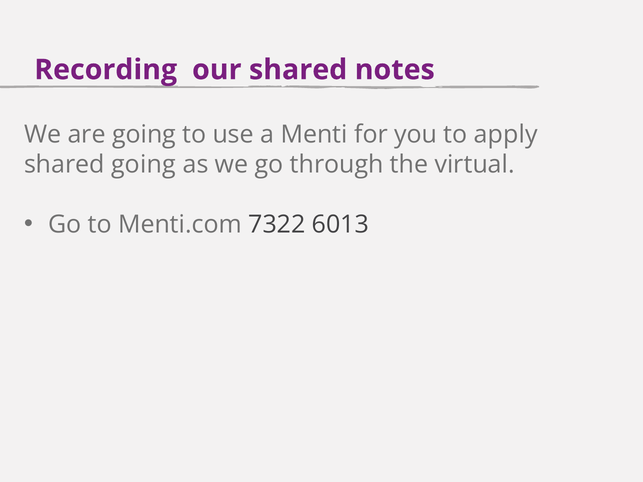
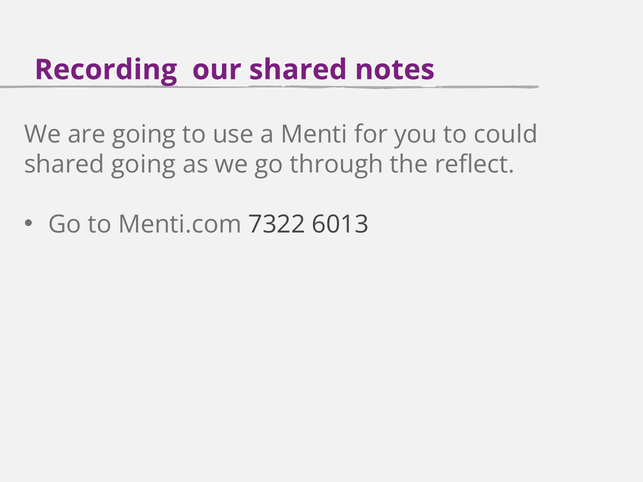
apply: apply -> could
virtual: virtual -> reflect
